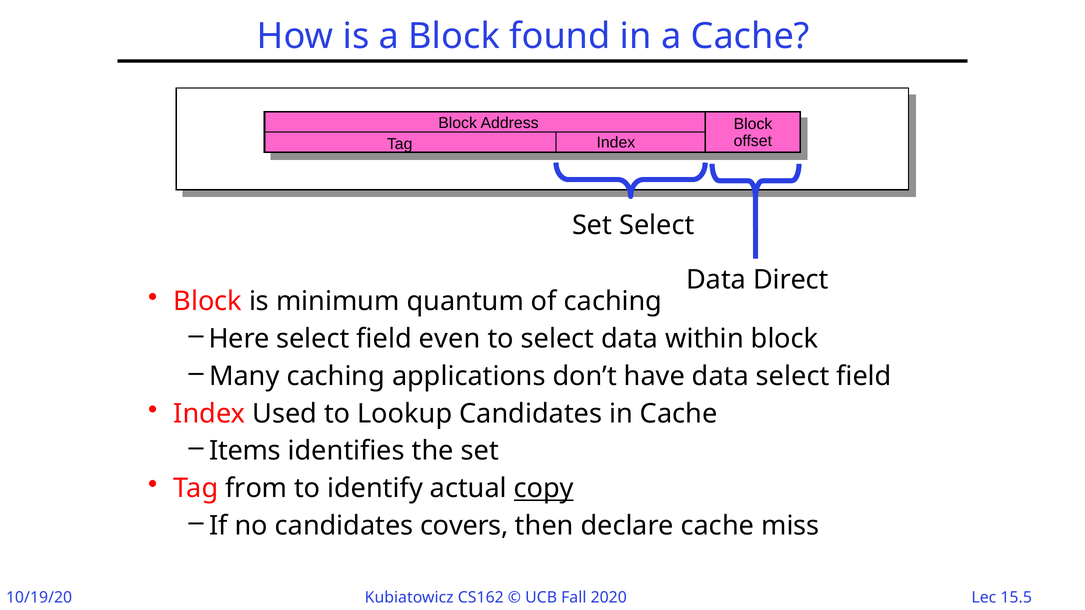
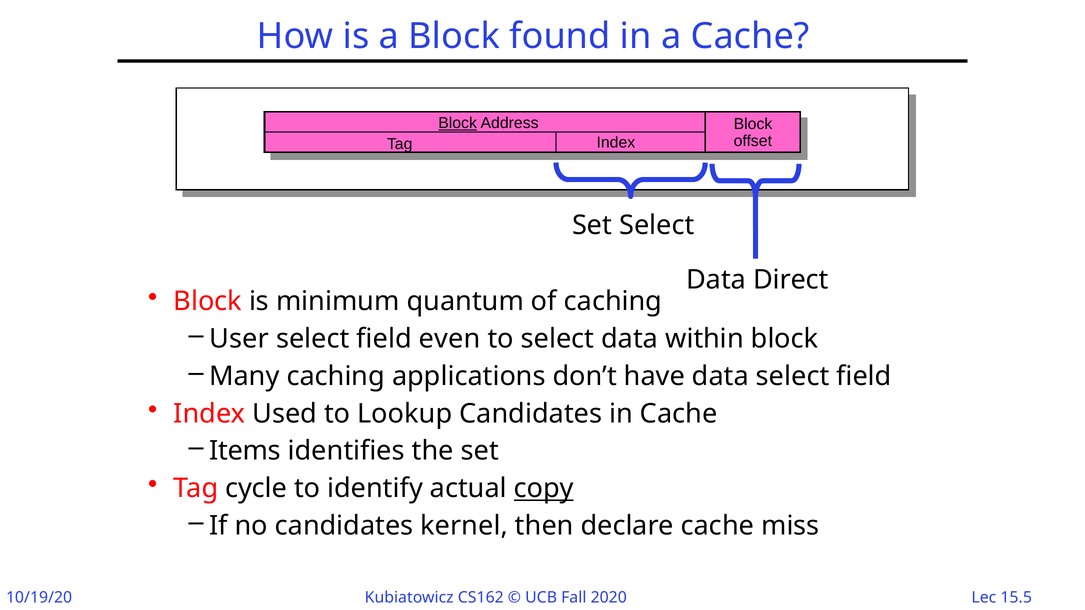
Block at (458, 123) underline: none -> present
Here: Here -> User
from: from -> cycle
covers: covers -> kernel
